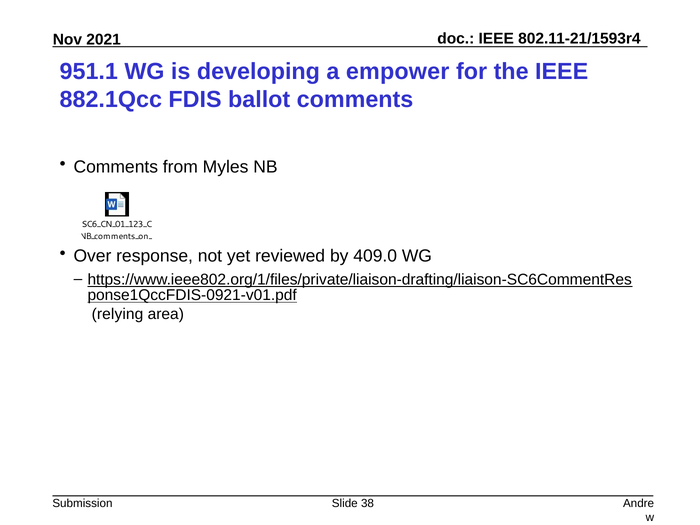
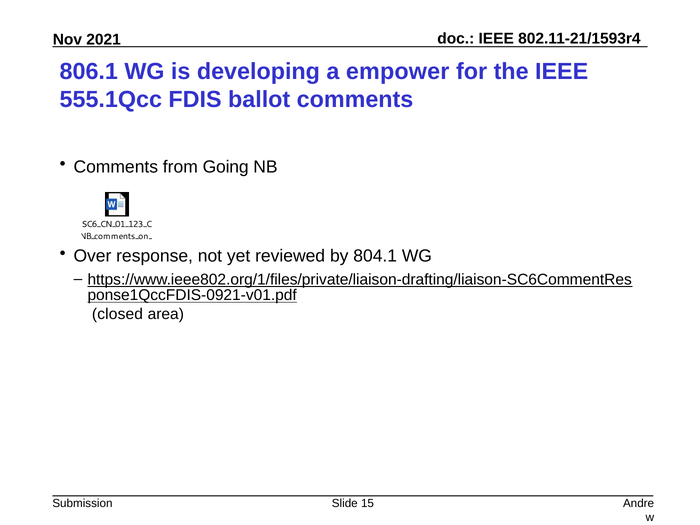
951.1: 951.1 -> 806.1
882.1Qcc: 882.1Qcc -> 555.1Qcc
from Myles: Myles -> Going
409.0: 409.0 -> 804.1
relying: relying -> closed
38: 38 -> 15
